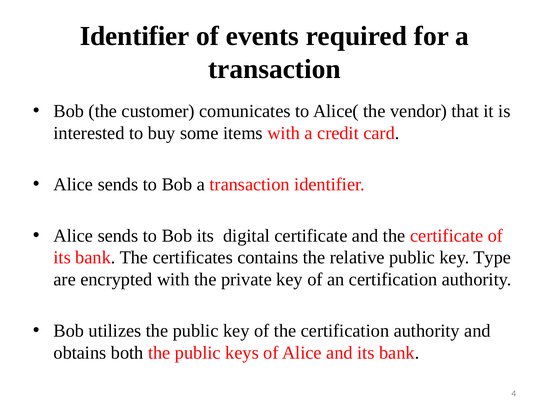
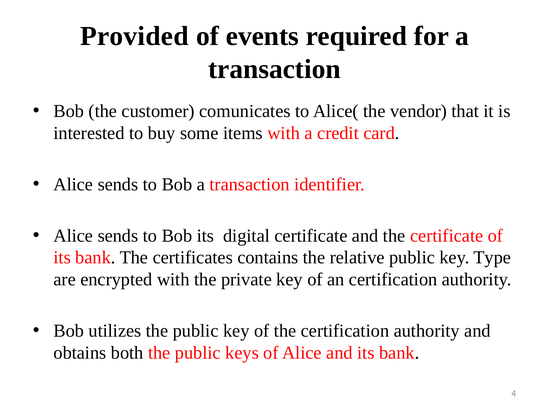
Identifier at (135, 36): Identifier -> Provided
